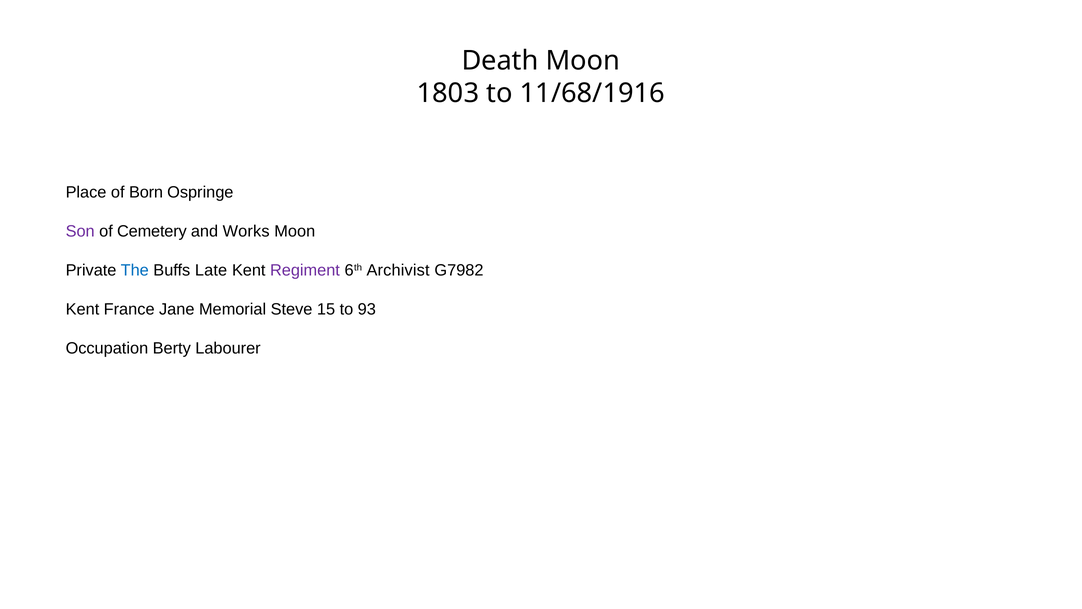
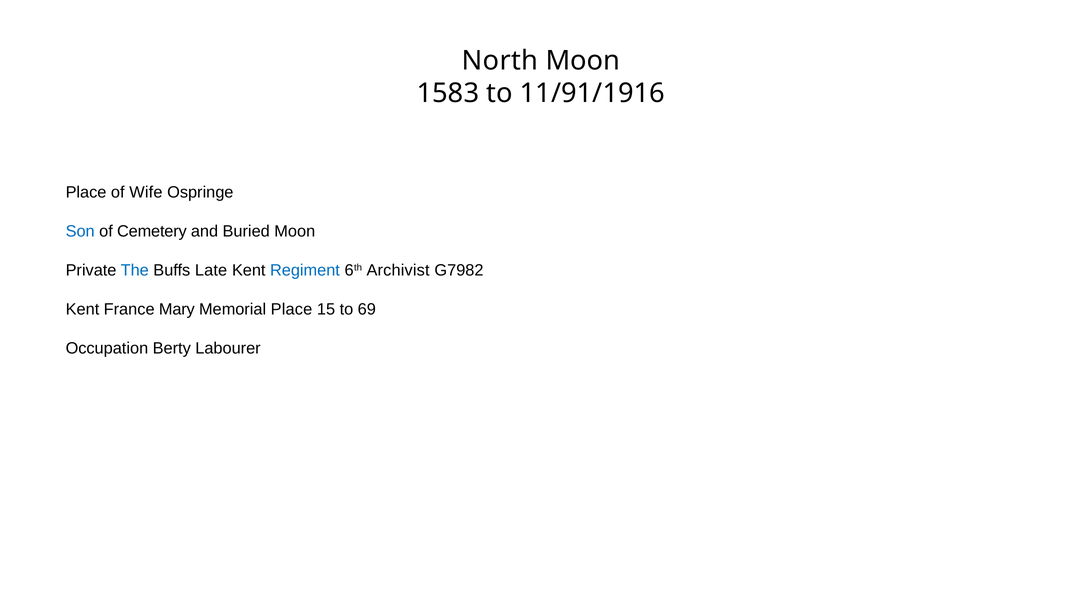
Death: Death -> North
1803: 1803 -> 1583
11/68/1916: 11/68/1916 -> 11/91/1916
Born: Born -> Wife
Son colour: purple -> blue
Works: Works -> Buried
Regiment colour: purple -> blue
Jane: Jane -> Mary
Memorial Steve: Steve -> Place
93: 93 -> 69
